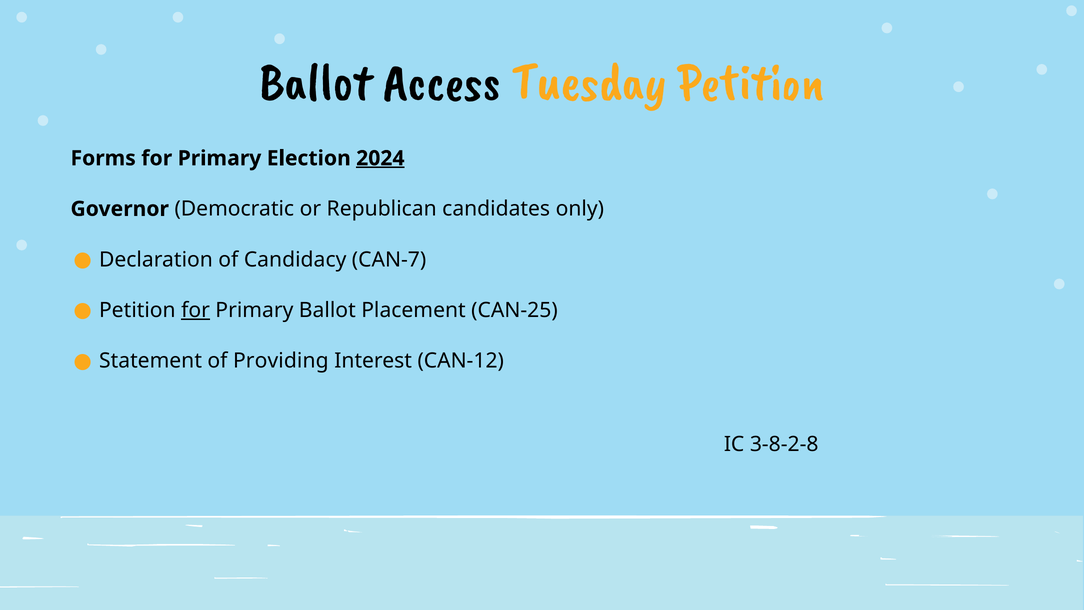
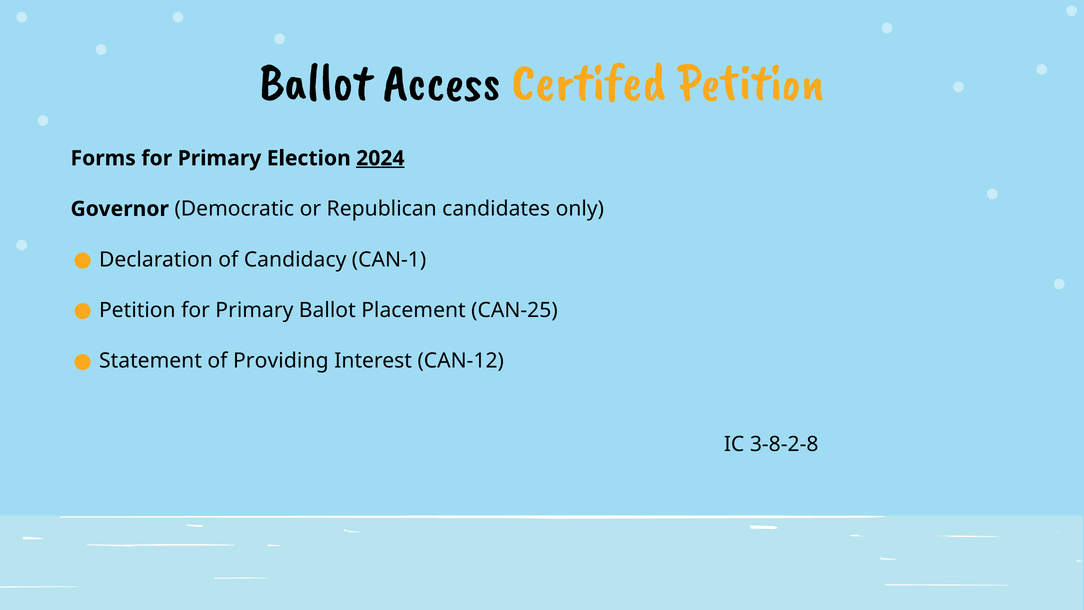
Tuesday: Tuesday -> Certifed
CAN-7: CAN-7 -> CAN-1
for at (196, 310) underline: present -> none
